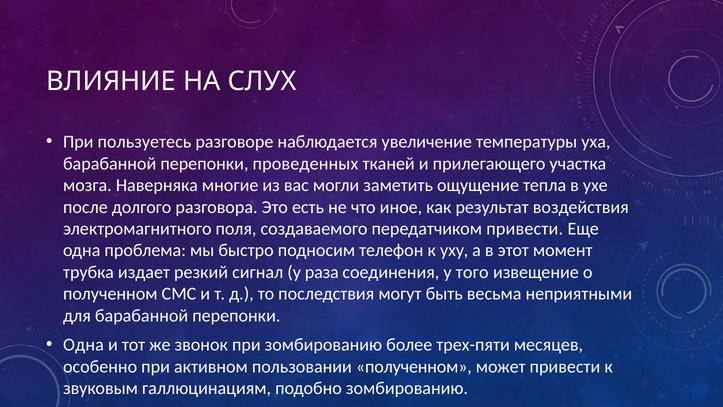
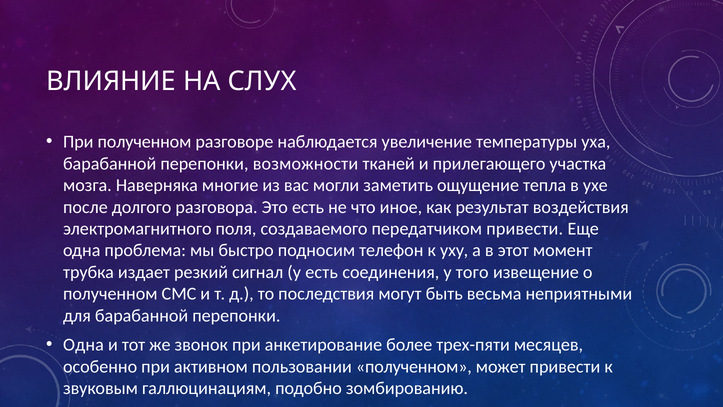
При пользуетесь: пользуетесь -> полученном
проведенных: проведенных -> возможности
у раза: раза -> есть
при зомбированию: зомбированию -> анкетирование
